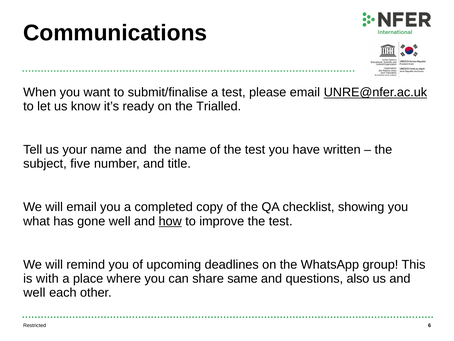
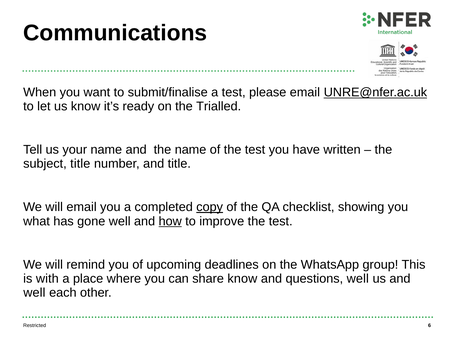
subject five: five -> title
copy underline: none -> present
share same: same -> know
questions also: also -> well
